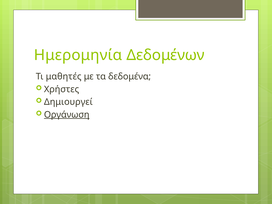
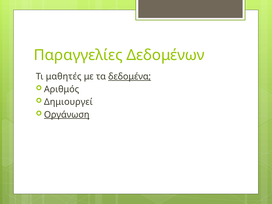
Ημερομηνία: Ημερομηνία -> Παραγγελίες
δεδομένα underline: none -> present
Χρήστες: Χρήστες -> Αριθμός
